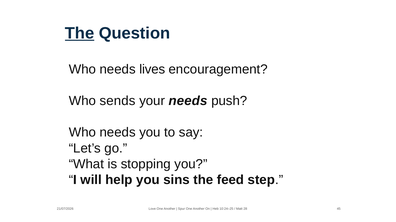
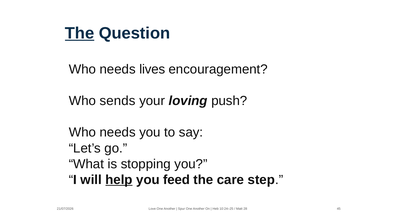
your needs: needs -> loving
help underline: none -> present
sins: sins -> feed
feed: feed -> care
